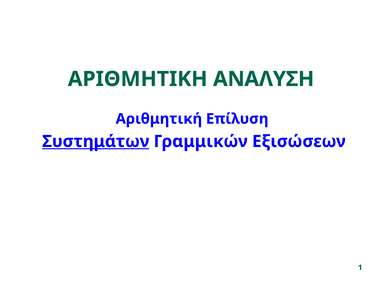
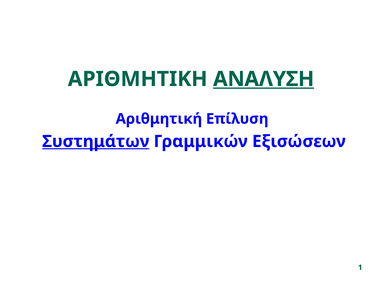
ΑΝΑΛΥΣΗ underline: none -> present
